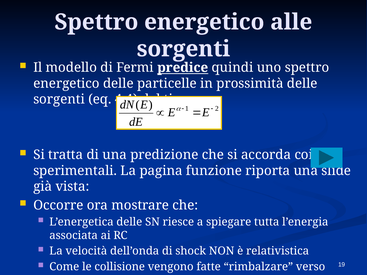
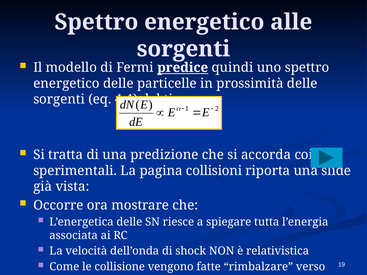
funzione: funzione -> collisioni
